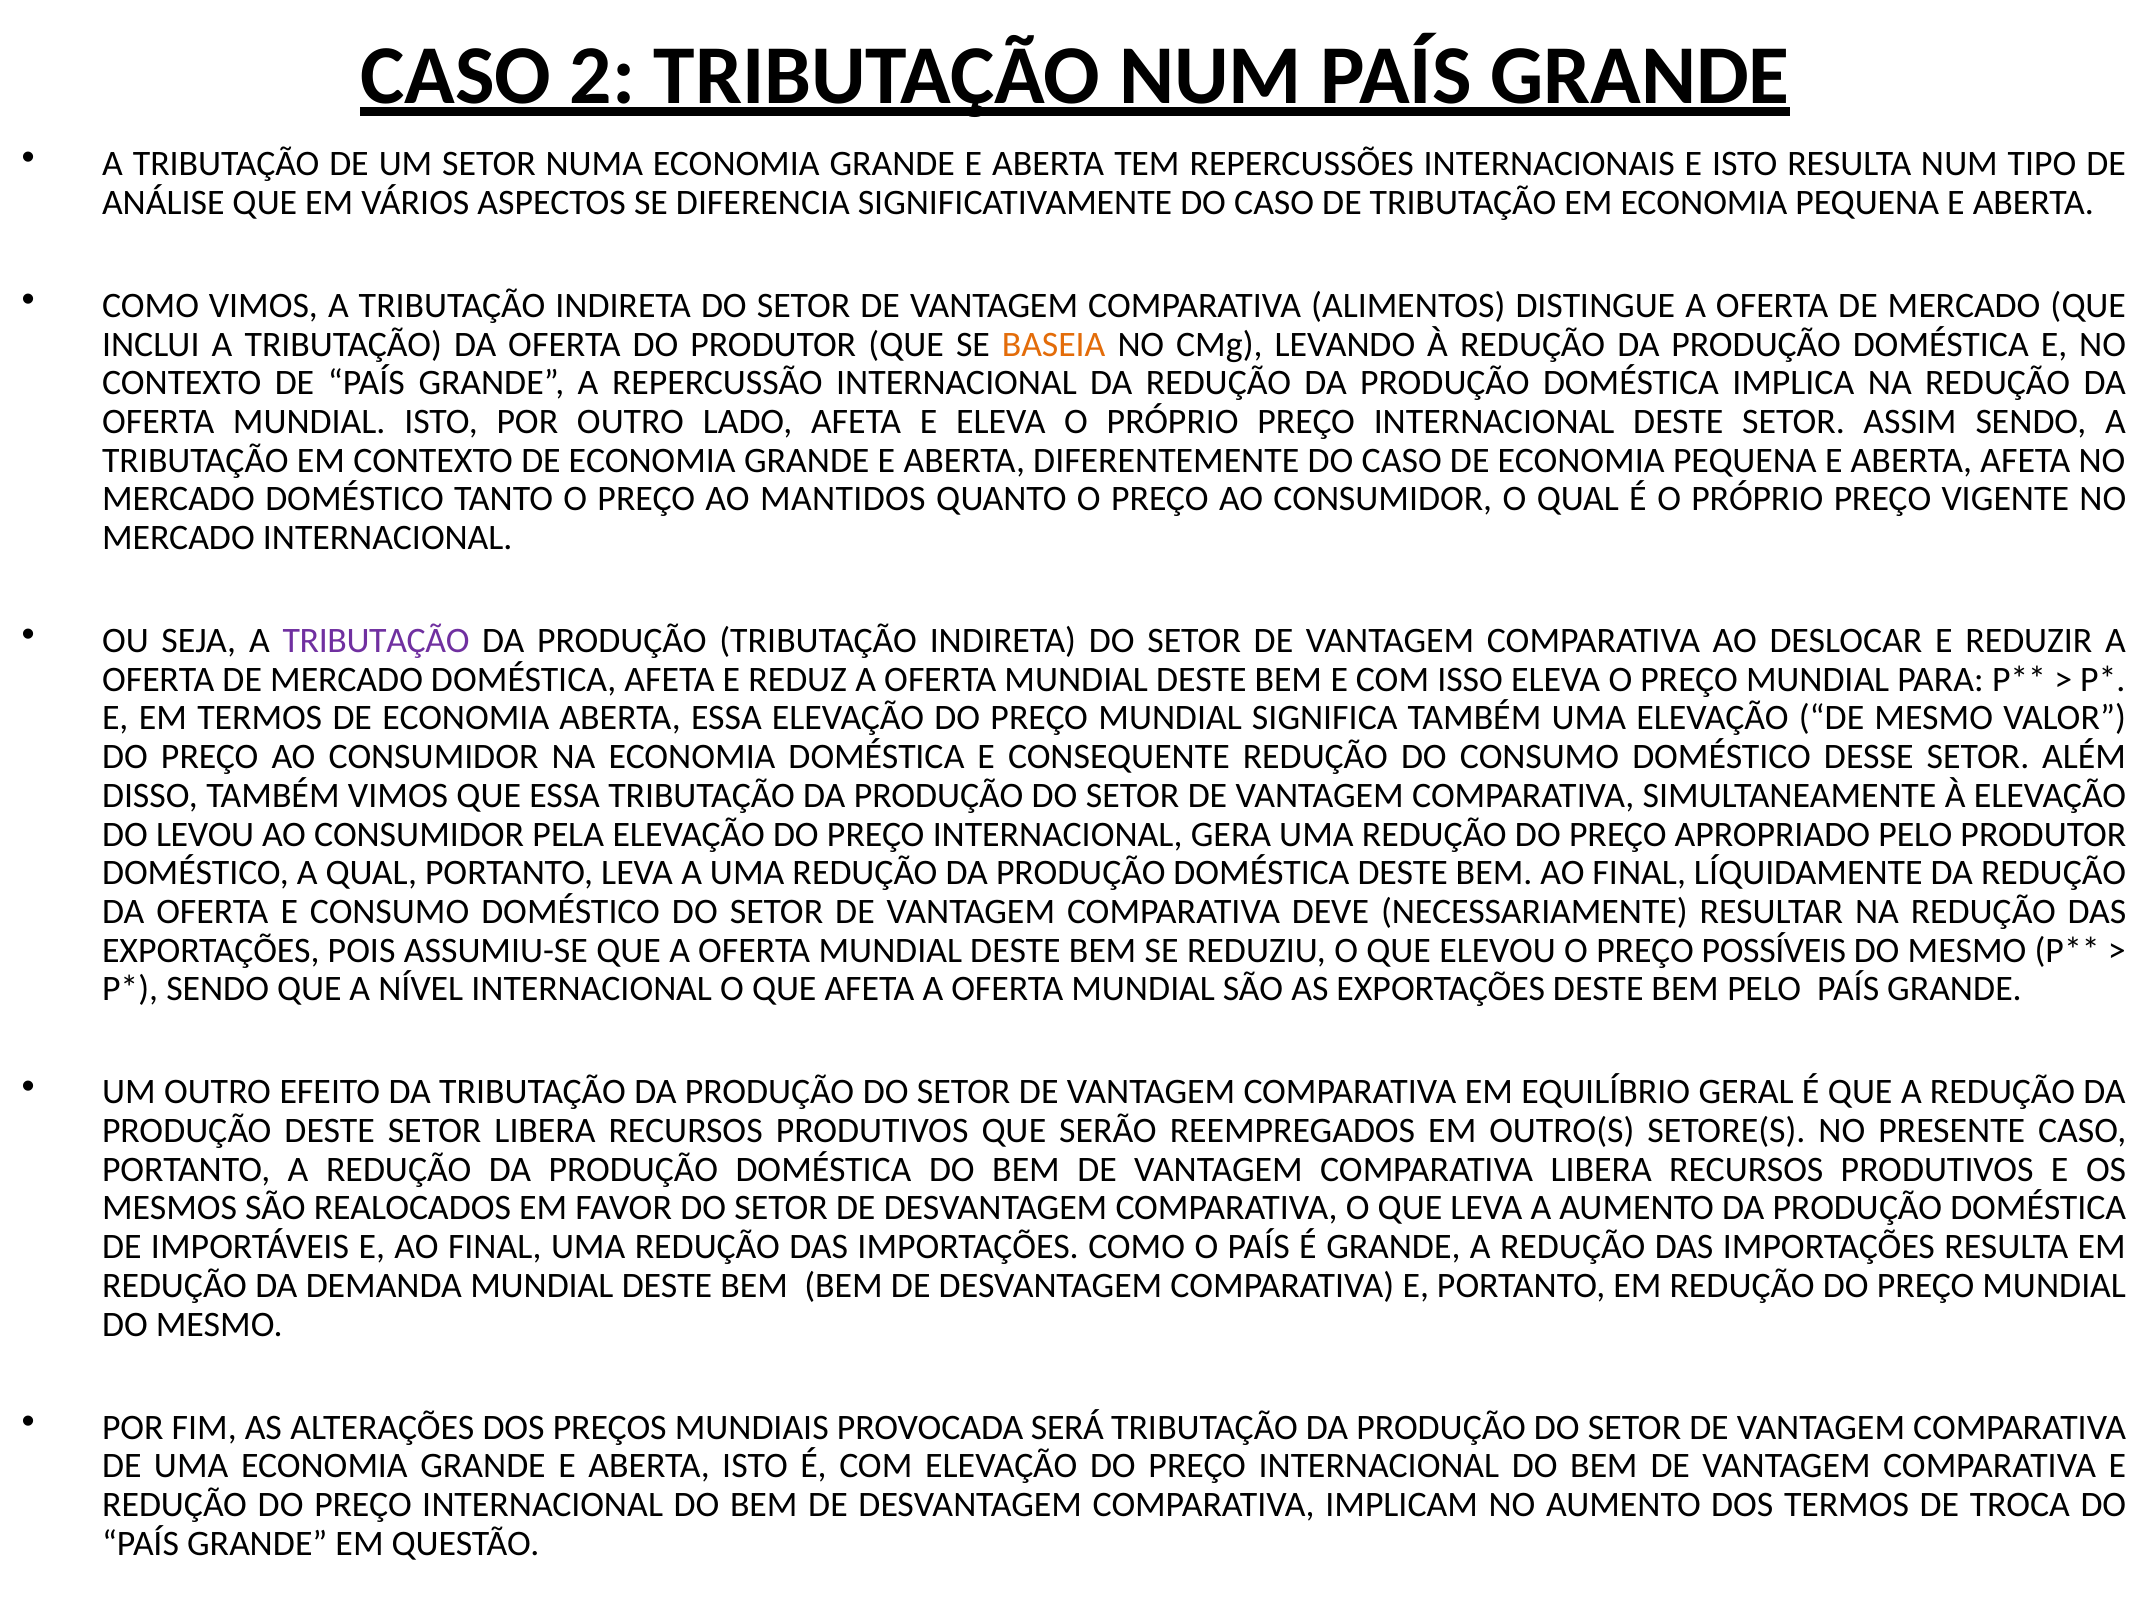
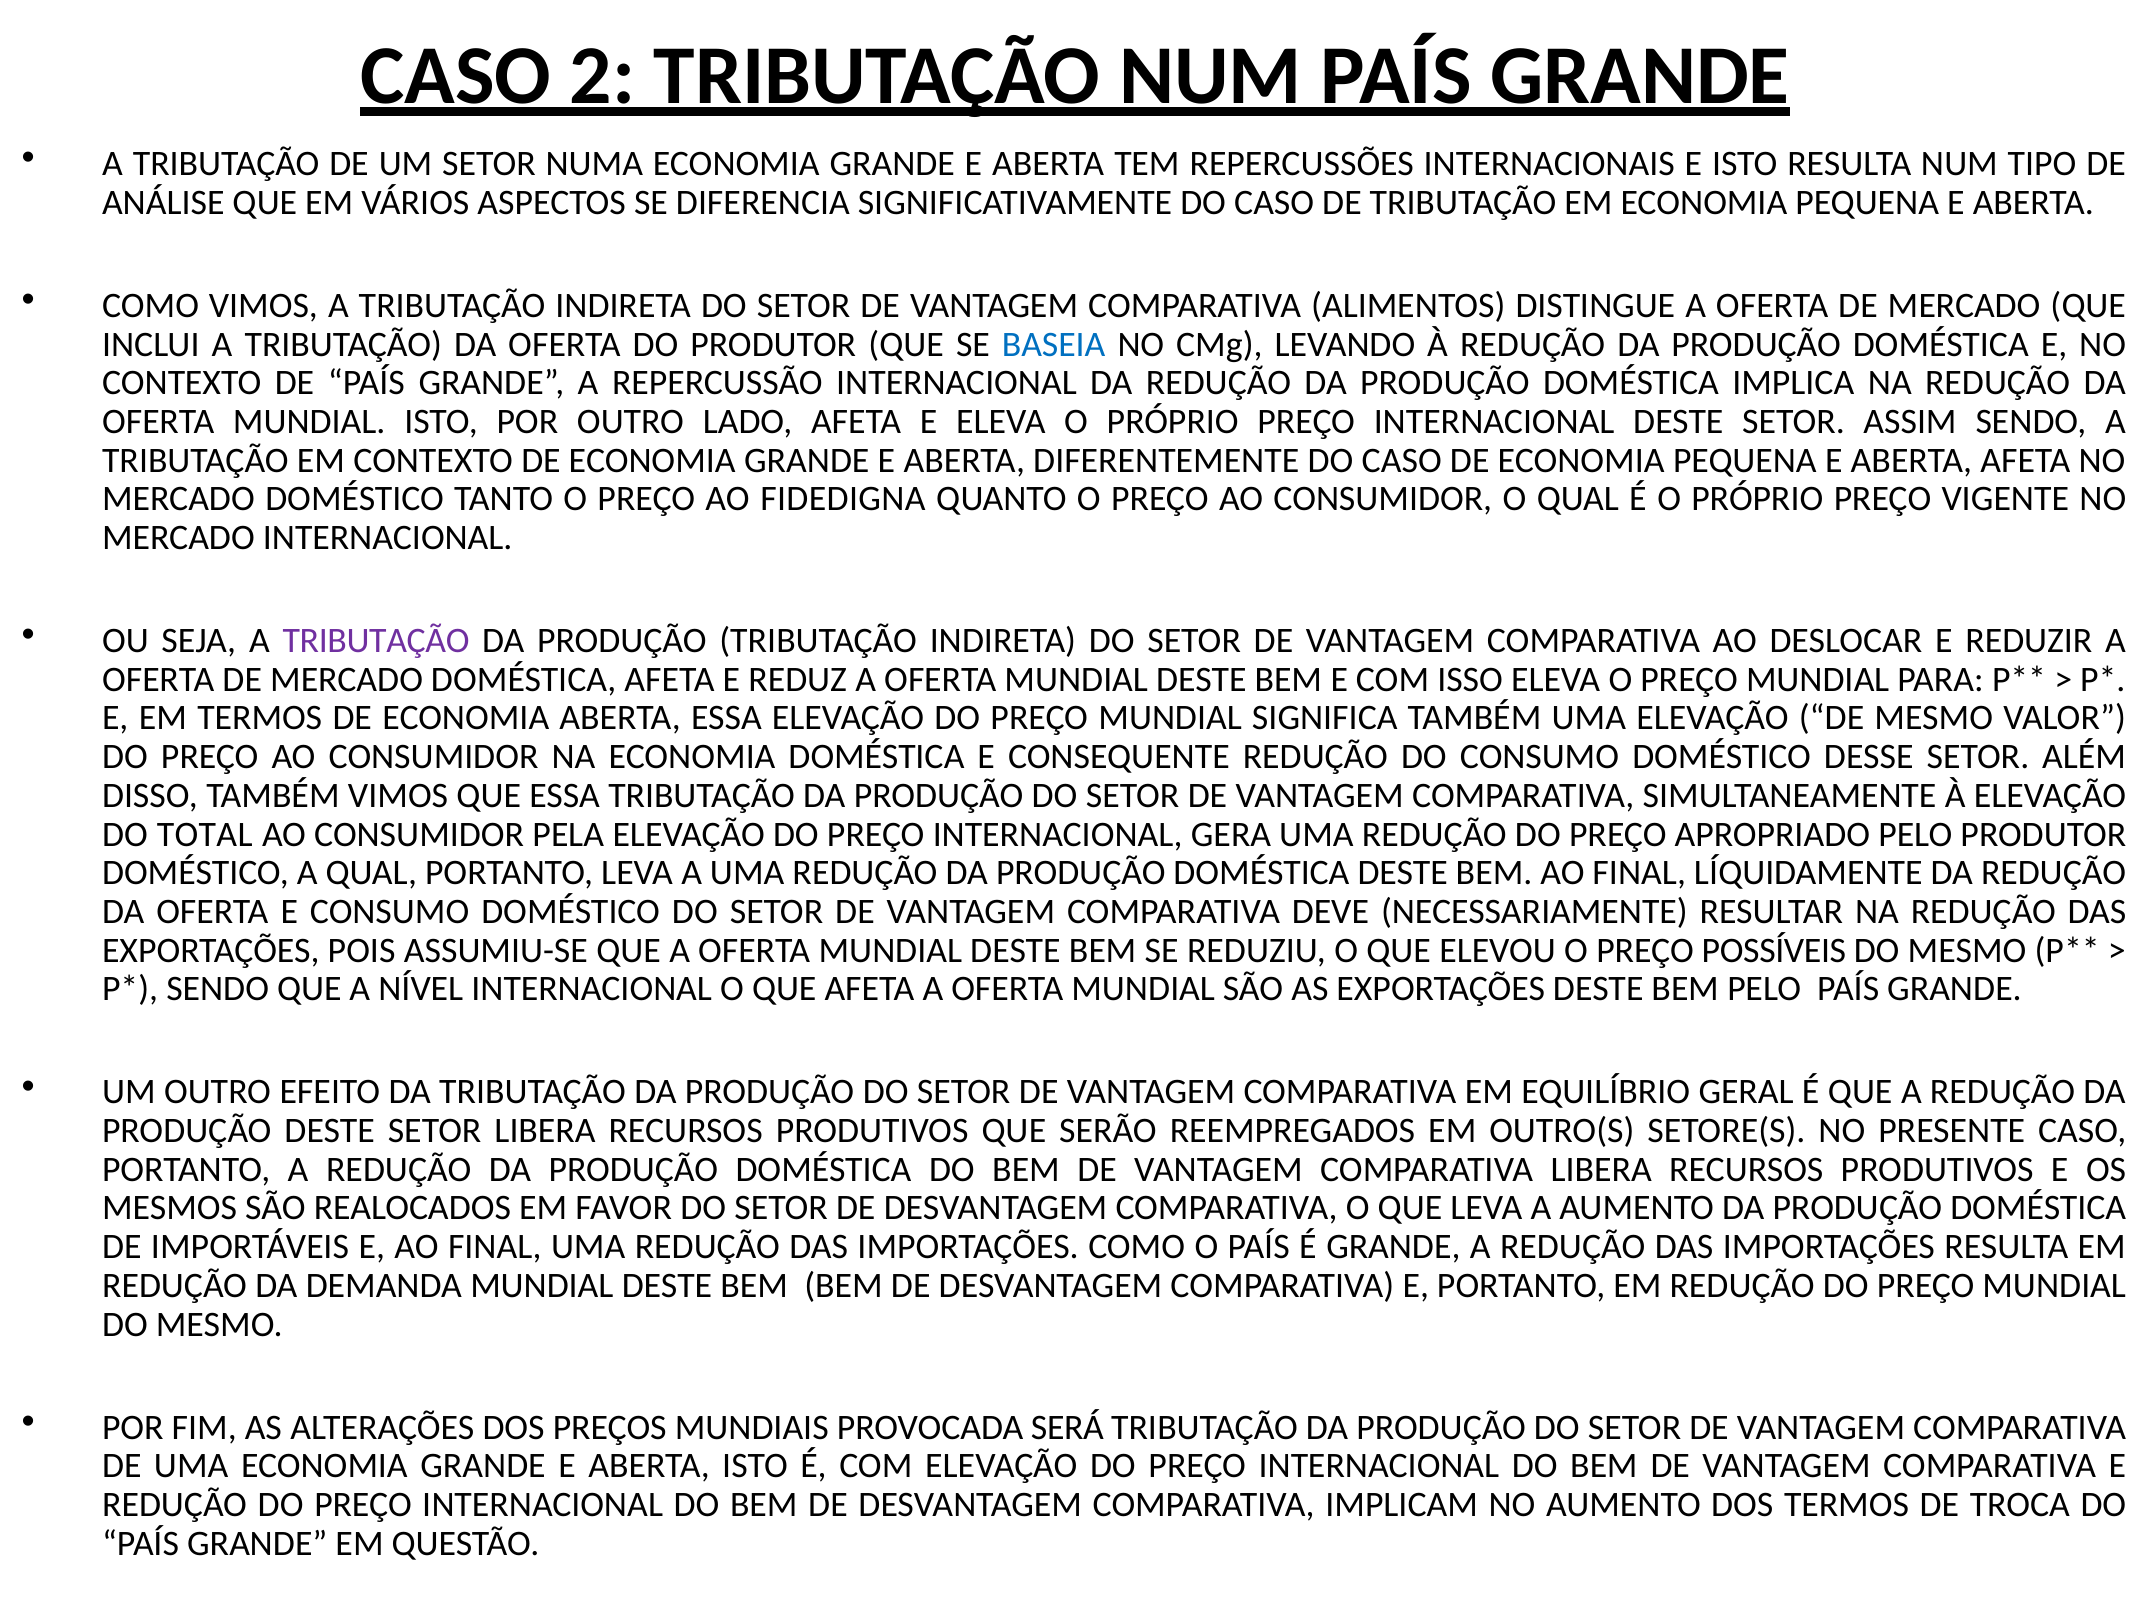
BASEIA colour: orange -> blue
MANTIDOS: MANTIDOS -> FIDEDIGNA
LEVOU: LEVOU -> TOTAL
